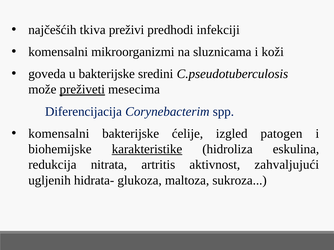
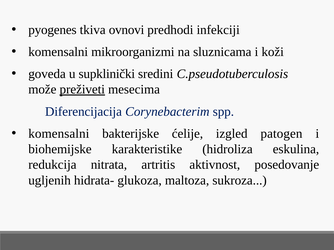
najčešćih: najčešćih -> pyogenes
preživi: preživi -> ovnovi
u bakterijske: bakterijske -> supklinički
karakteristike underline: present -> none
zahvaljujući: zahvaljujući -> posedovanje
